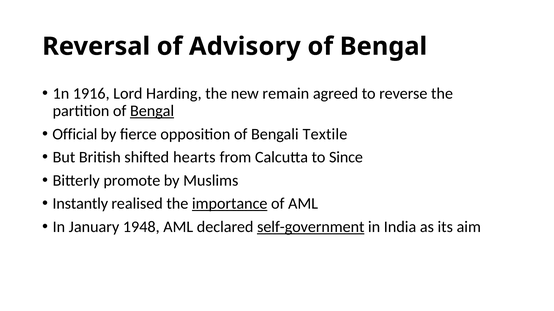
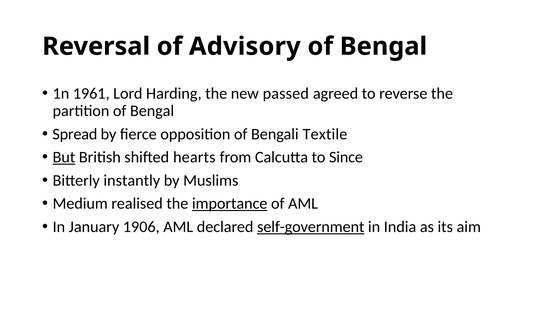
1916: 1916 -> 1961
remain: remain -> passed
Bengal at (152, 111) underline: present -> none
Official: Official -> Spread
But underline: none -> present
promote: promote -> instantly
Instantly: Instantly -> Medium
1948: 1948 -> 1906
